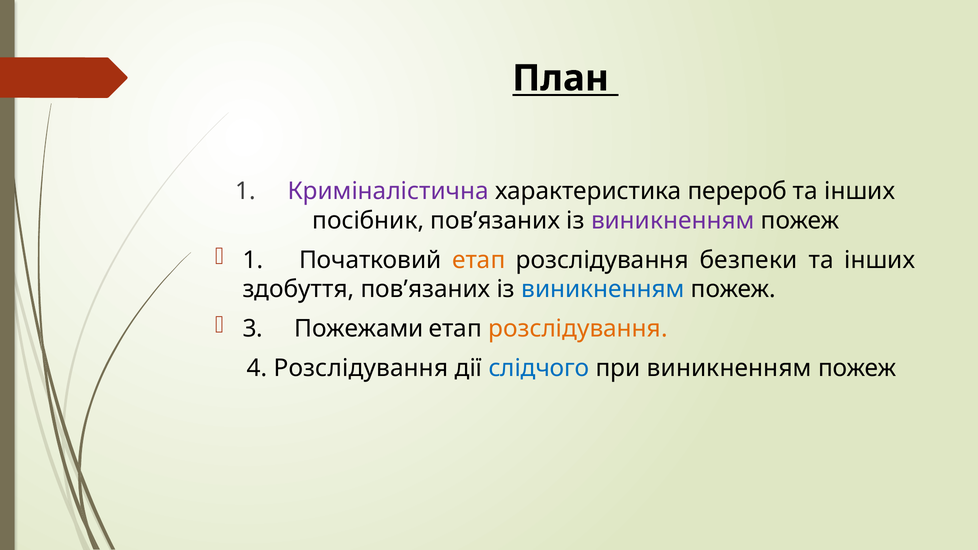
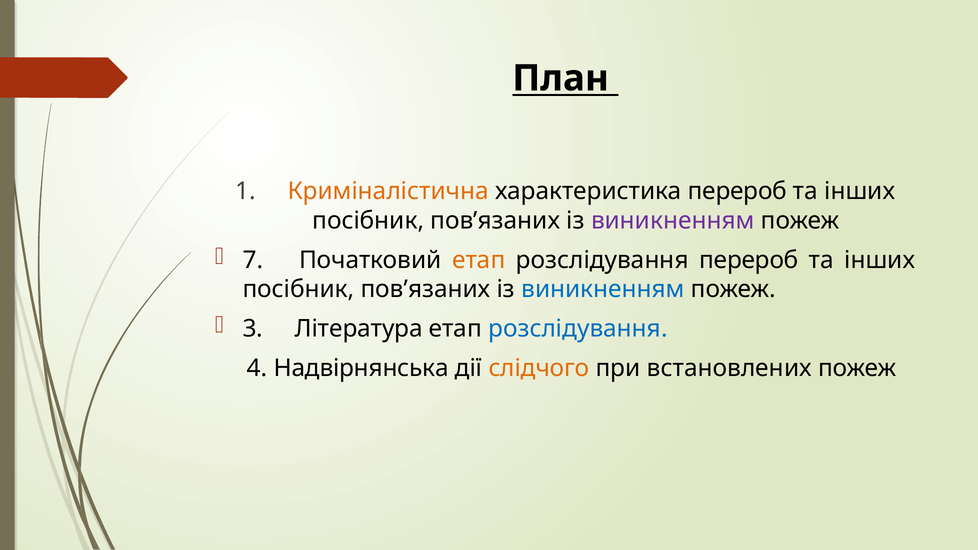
Криміналістична colour: purple -> orange
1 at (253, 260): 1 -> 7
розслідування безпеки: безпеки -> перероб
здобуття at (298, 289): здобуття -> посібник
Пожежами: Пожежами -> Література
розслідування at (578, 329) colour: orange -> blue
4 Розслідування: Розслідування -> Надвірнянська
слідчого colour: blue -> orange
при виникненням: виникненням -> встановлених
